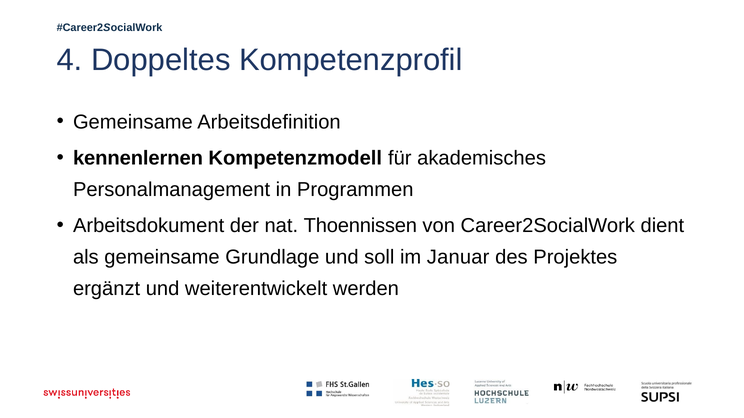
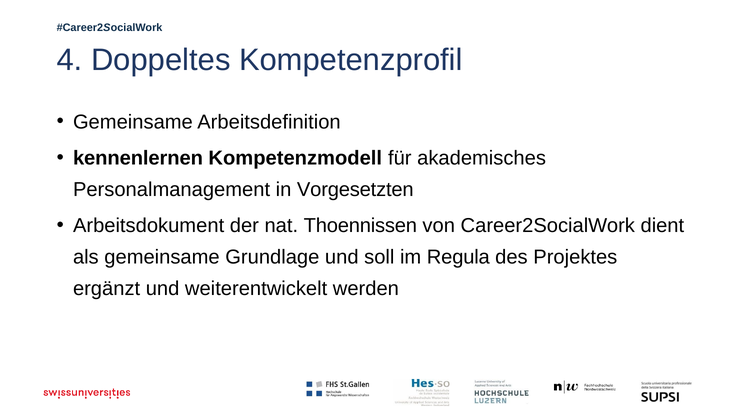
Programmen: Programmen -> Vorgesetzten
Januar: Januar -> Regula
